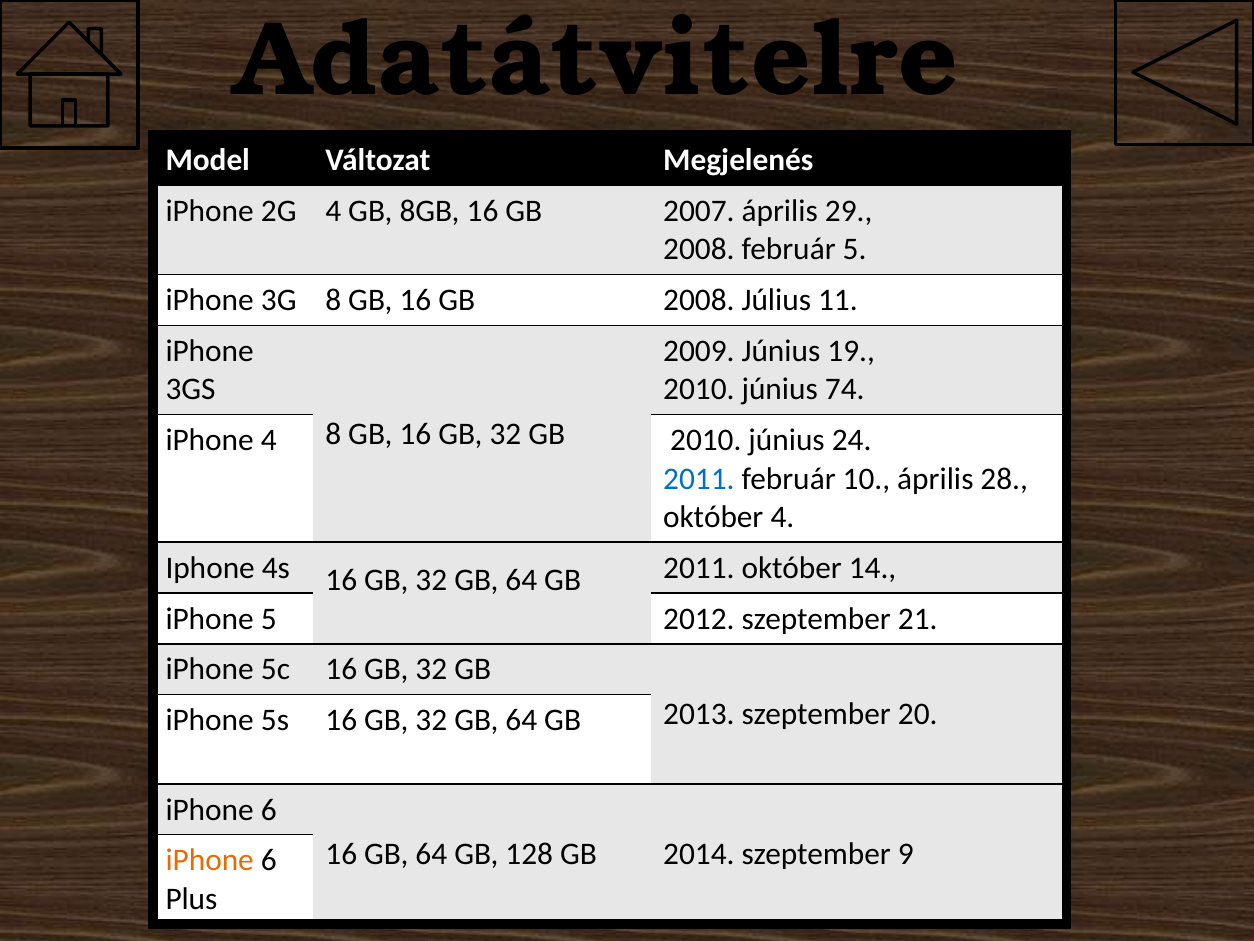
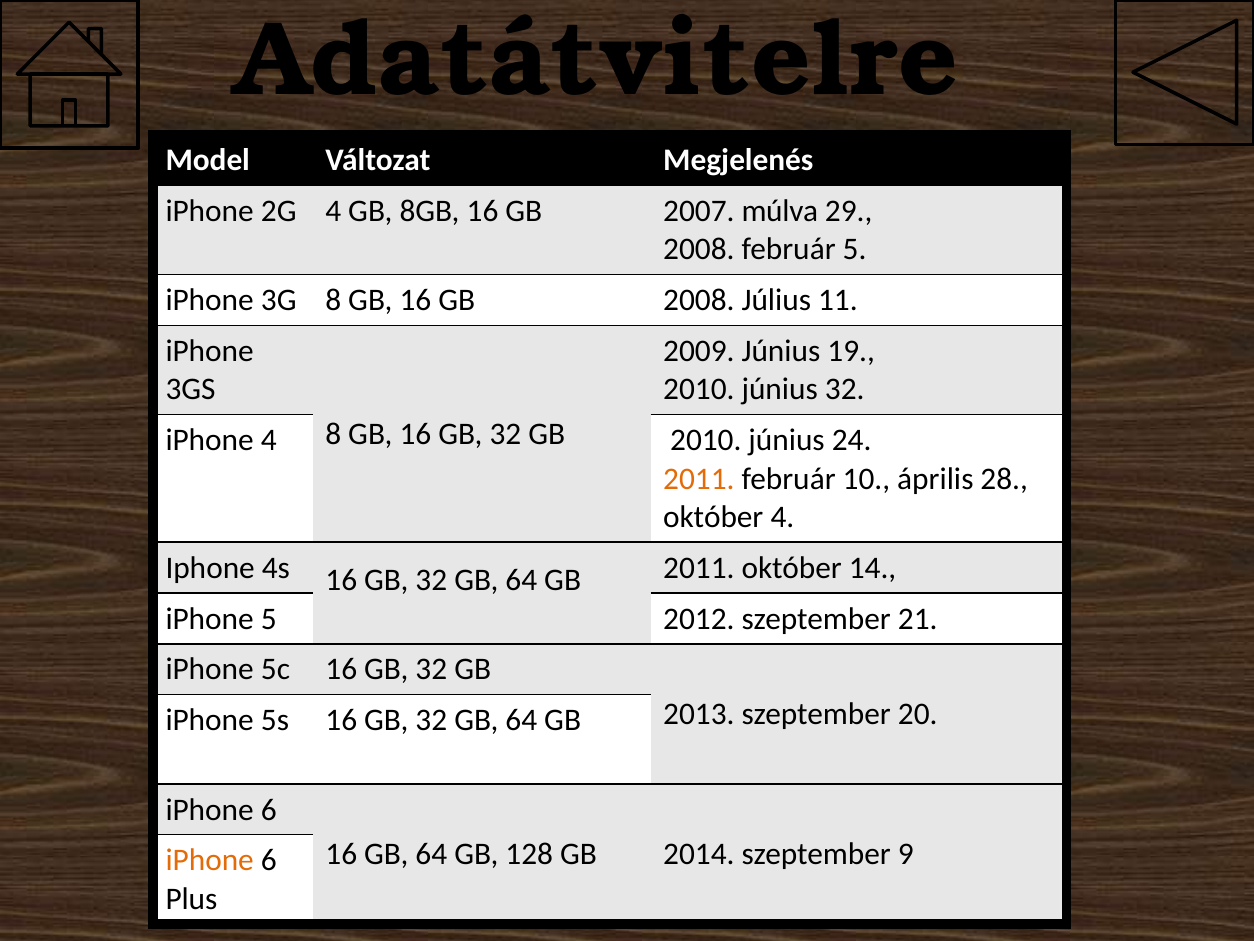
2007 április: április -> múlva
június 74: 74 -> 32
2011 at (699, 478) colour: blue -> orange
